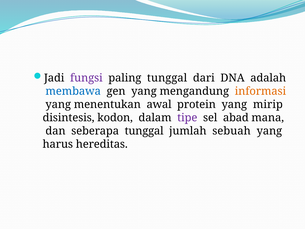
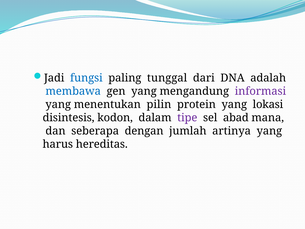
fungsi colour: purple -> blue
informasi colour: orange -> purple
awal: awal -> pilin
mirip: mirip -> lokasi
seberapa tunggal: tunggal -> dengan
sebuah: sebuah -> artinya
